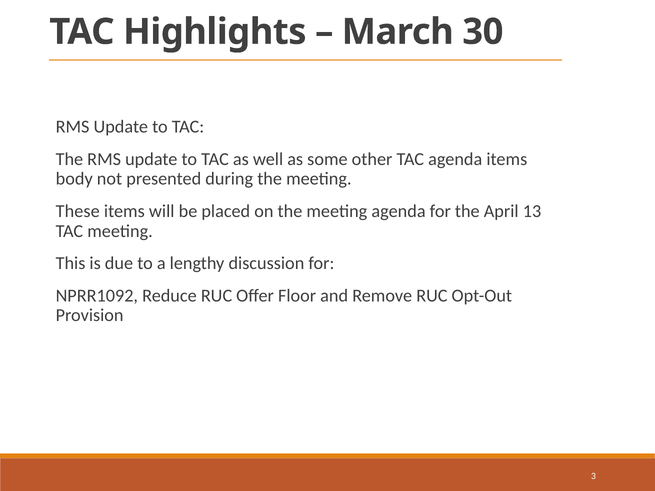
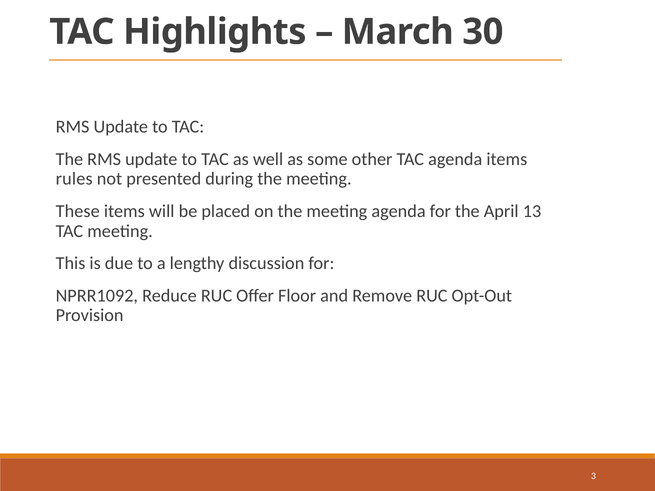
body: body -> rules
